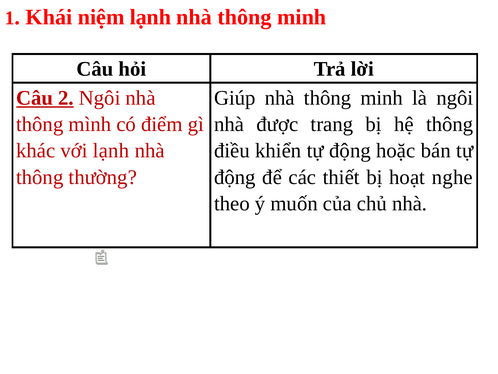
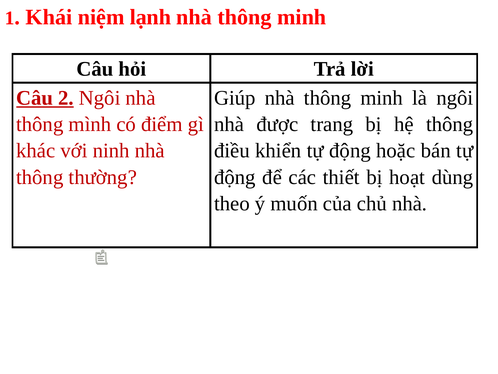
với lạnh: lạnh -> ninh
nghe: nghe -> dùng
